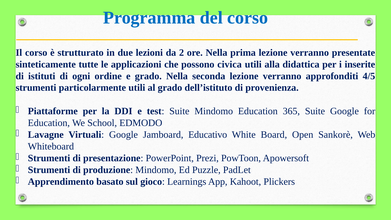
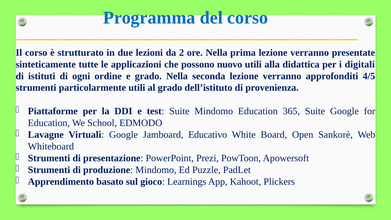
civica: civica -> nuovo
inserite: inserite -> digitali
